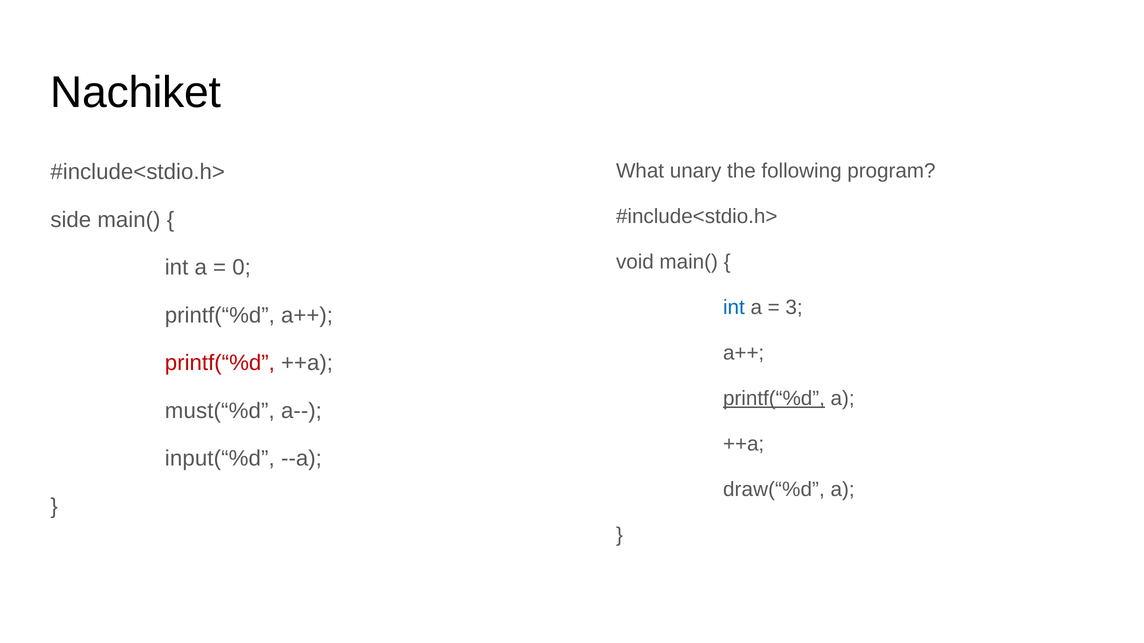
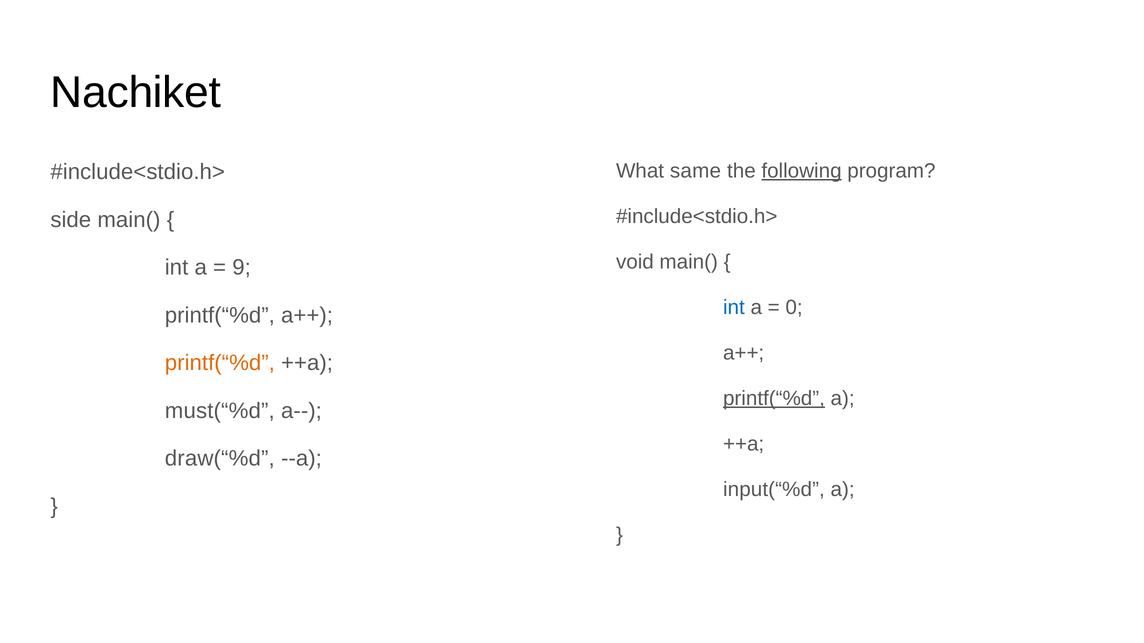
unary: unary -> same
following underline: none -> present
0: 0 -> 9
3: 3 -> 0
printf(“%d at (220, 363) colour: red -> orange
input(“%d: input(“%d -> draw(“%d
draw(“%d: draw(“%d -> input(“%d
